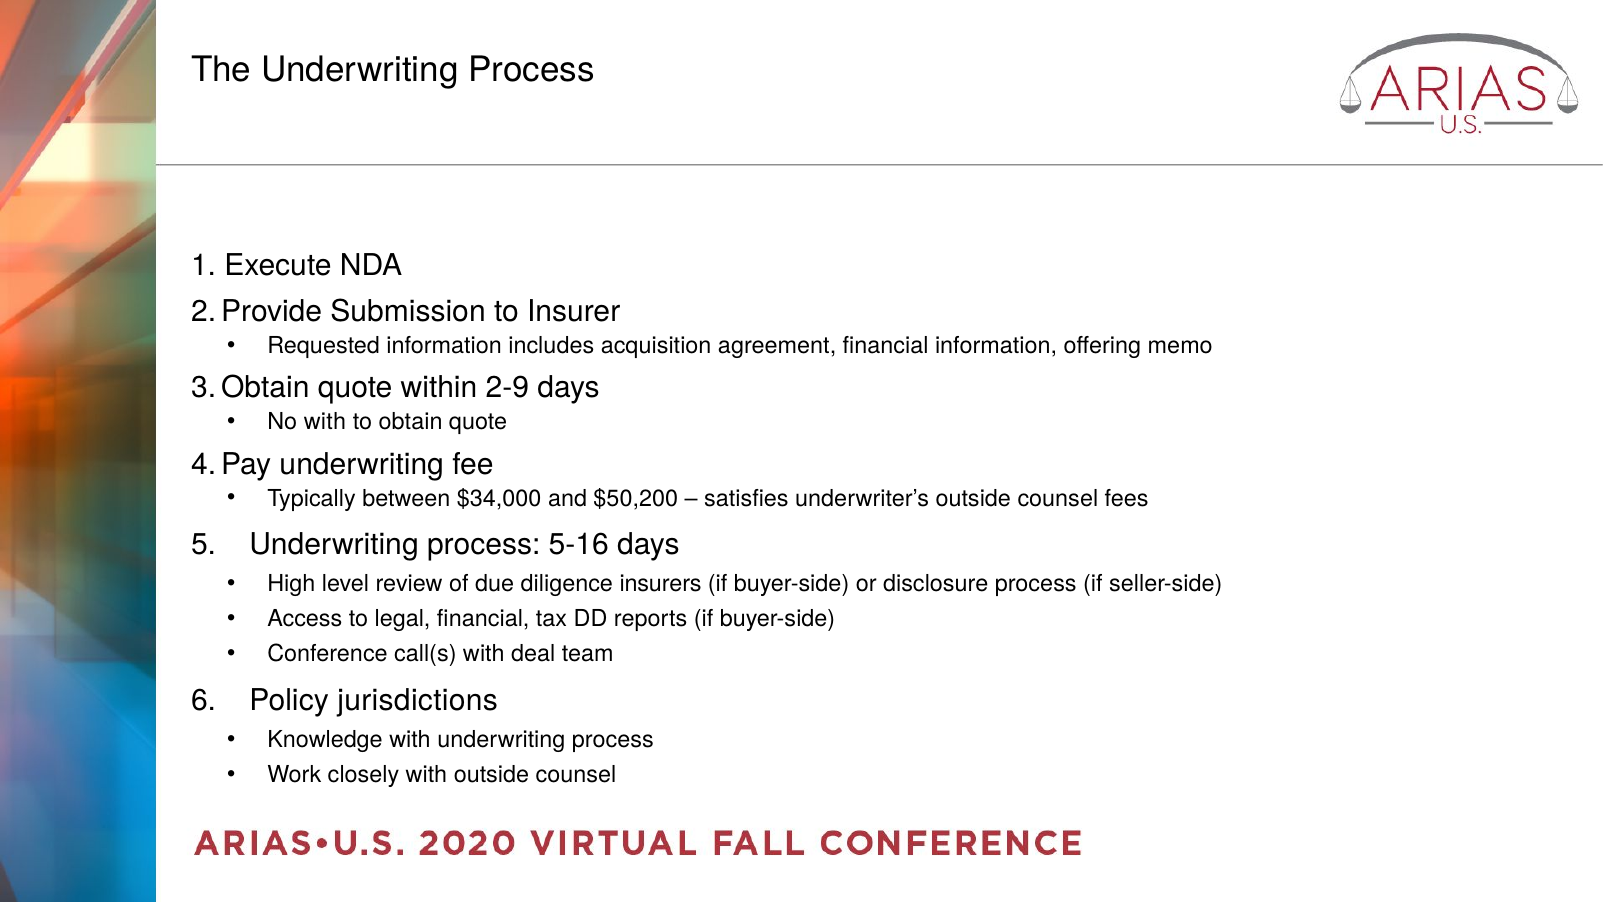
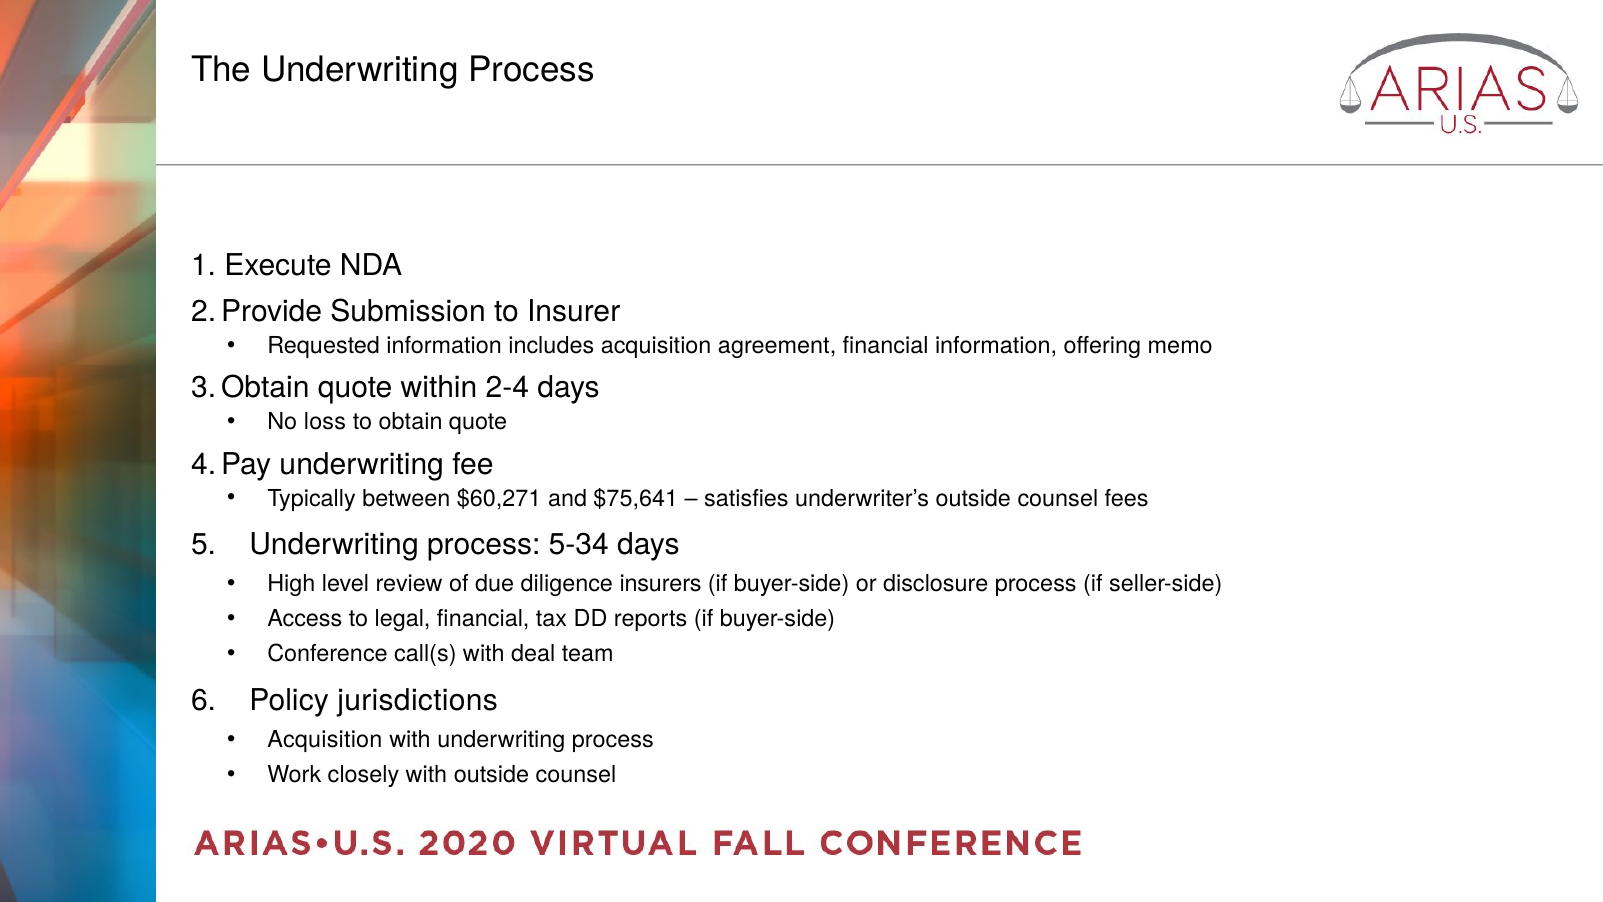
2-9: 2-9 -> 2-4
No with: with -> loss
$34,000: $34,000 -> $60,271
$50,200: $50,200 -> $75,641
5-16: 5-16 -> 5-34
Knowledge at (325, 739): Knowledge -> Acquisition
